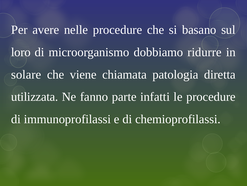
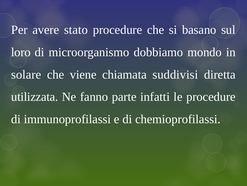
nelle: nelle -> stato
ridurre: ridurre -> mondo
patologia: patologia -> suddivisi
